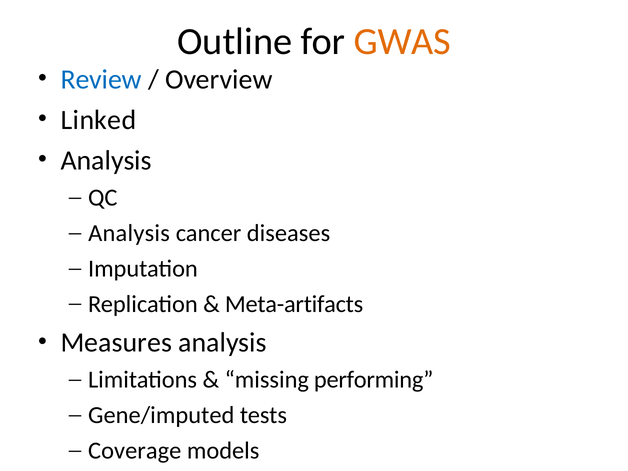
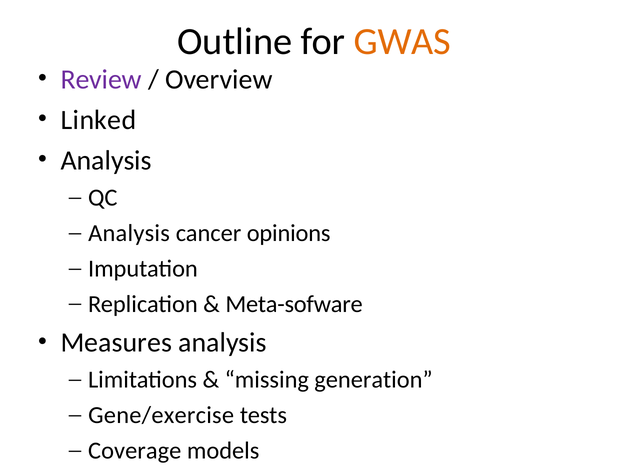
Review colour: blue -> purple
diseases: diseases -> opinions
Meta-artifacts: Meta-artifacts -> Meta-sofware
performing: performing -> generation
Gene/imputed: Gene/imputed -> Gene/exercise
